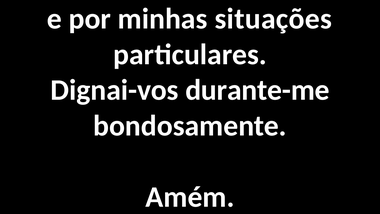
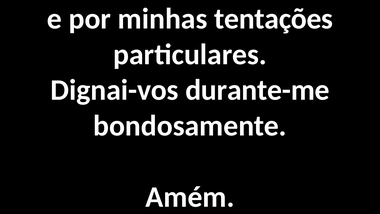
situações: situações -> tentações
